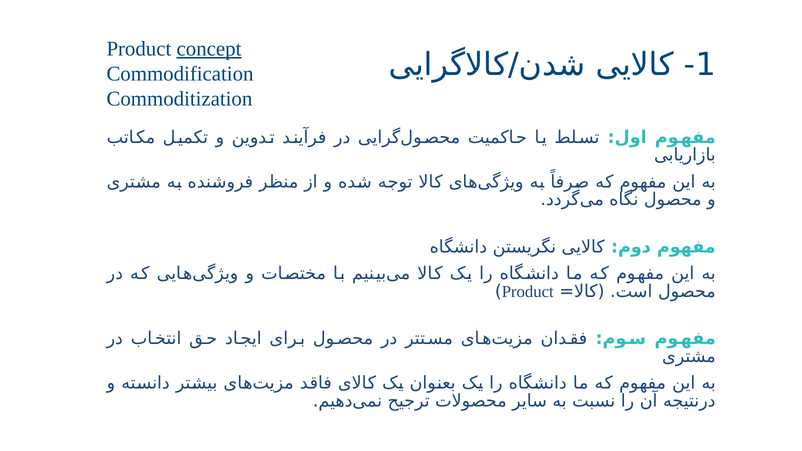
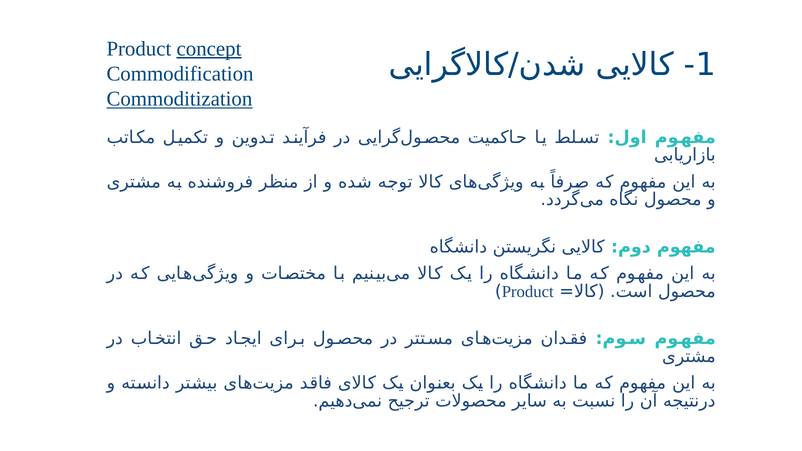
Commoditization underline: none -> present
